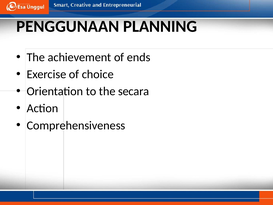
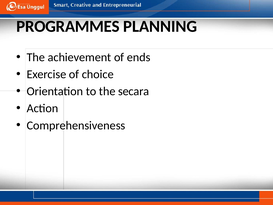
PENGGUNAAN: PENGGUNAAN -> PROGRAMMES
